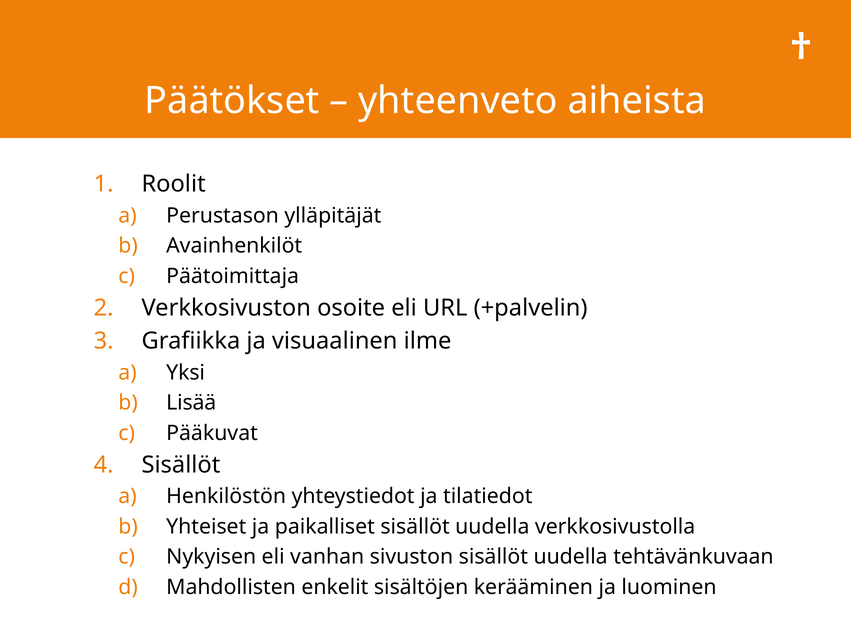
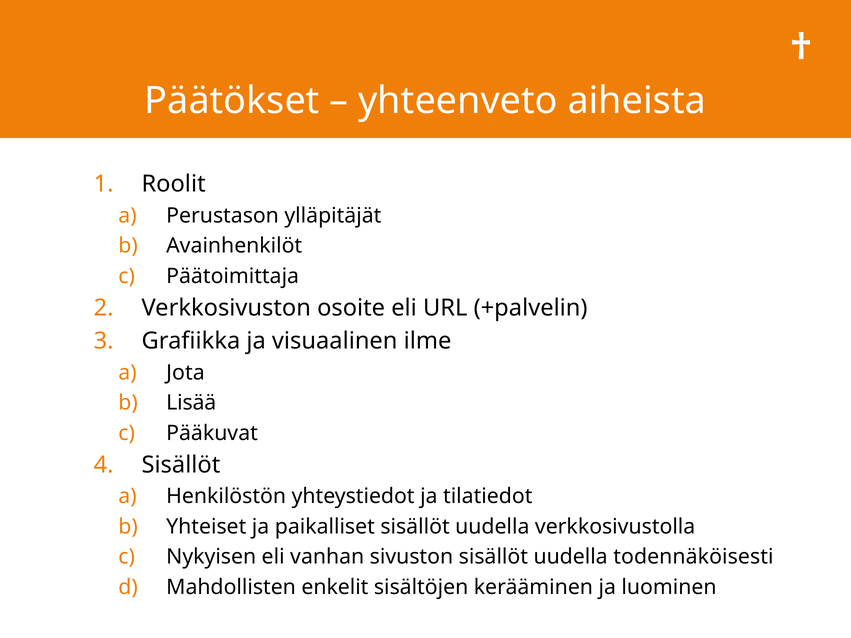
Yksi: Yksi -> Jota
tehtävänkuvaan: tehtävänkuvaan -> todennäköisesti
